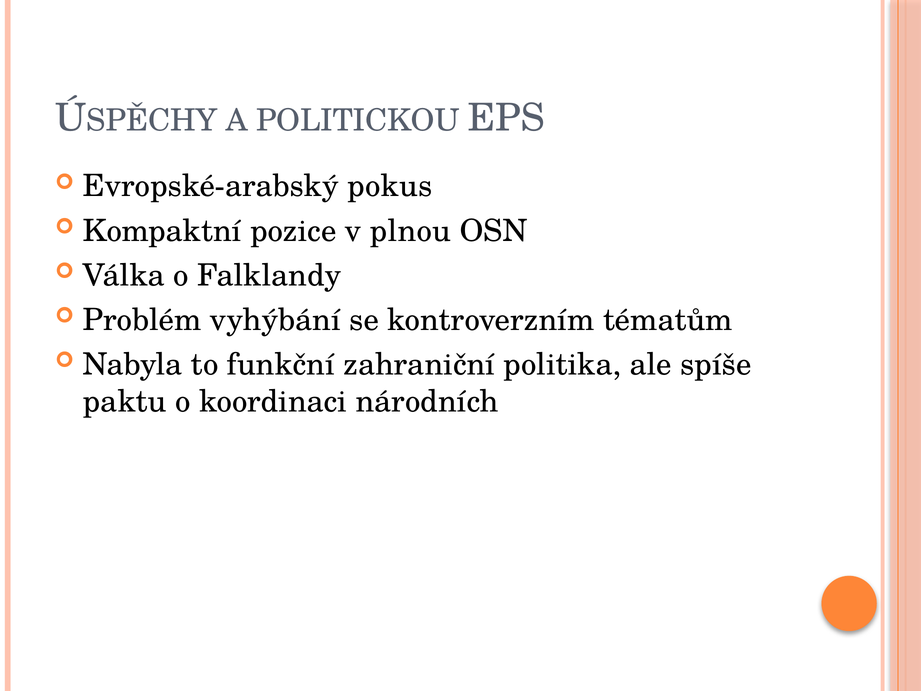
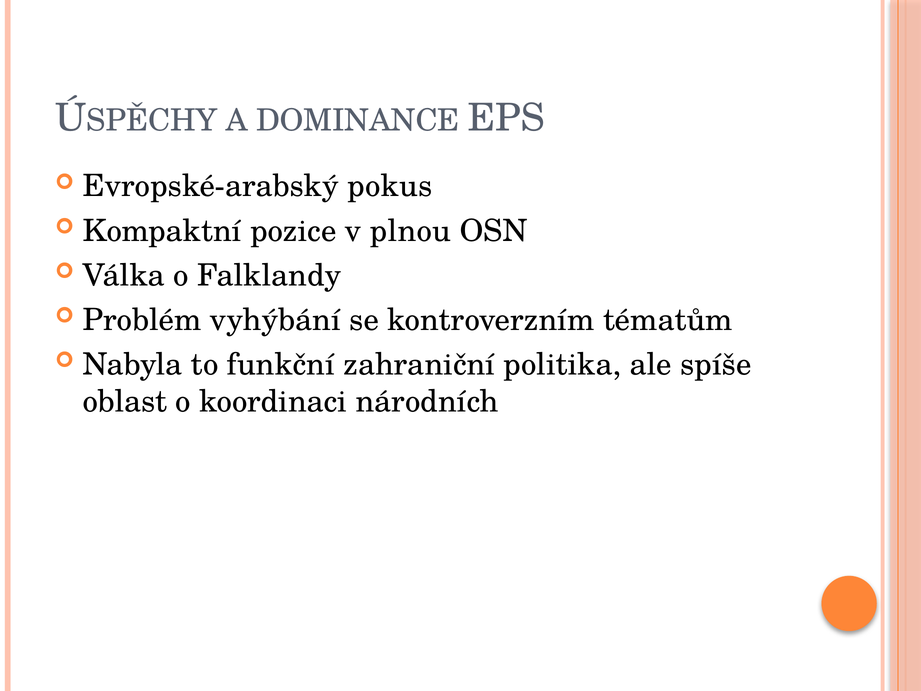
POLITICKOU: POLITICKOU -> DOMINANCE
paktu: paktu -> oblast
